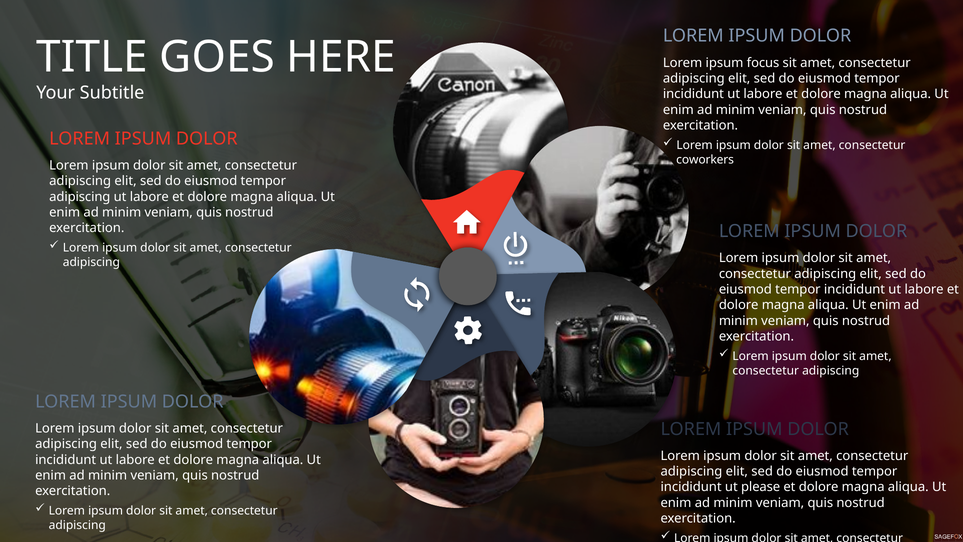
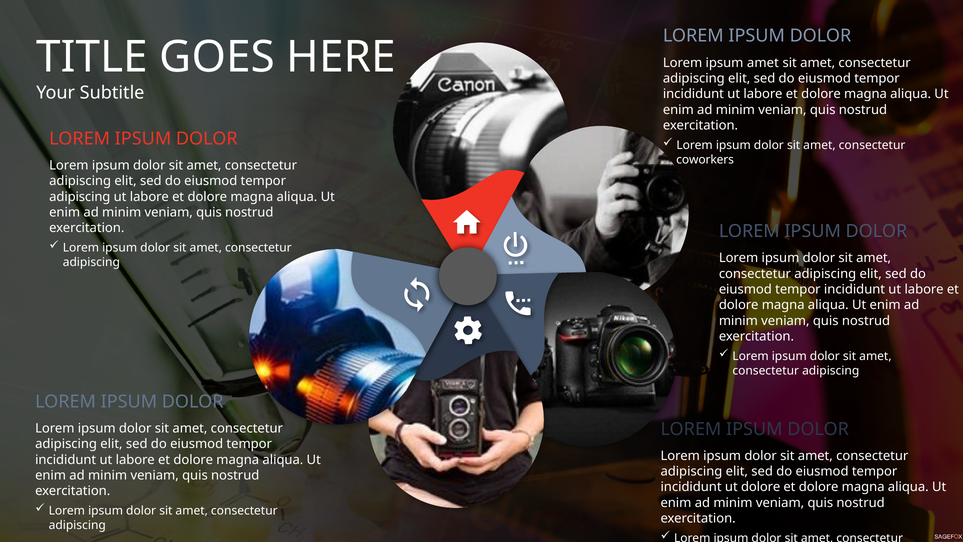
ipsum focus: focus -> amet
ut please: please -> dolore
